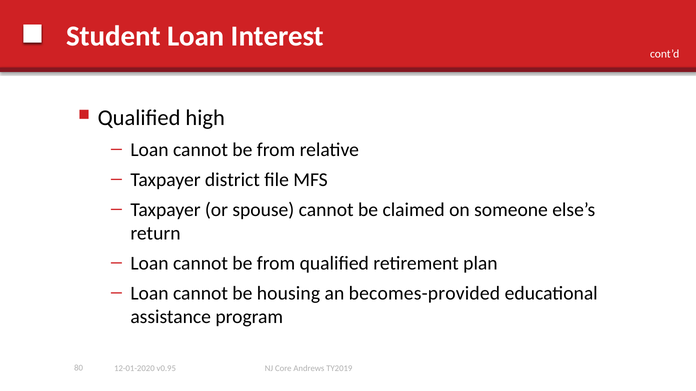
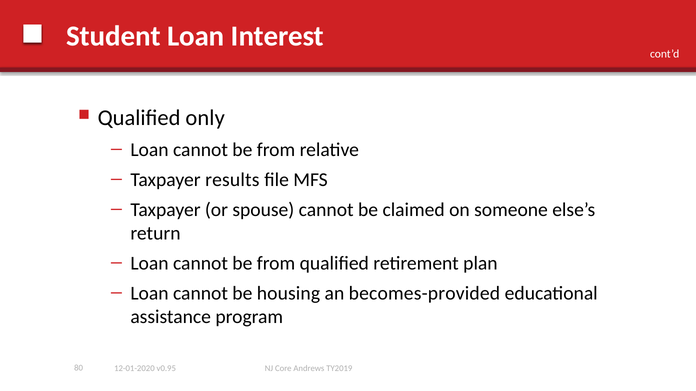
high: high -> only
district: district -> results
